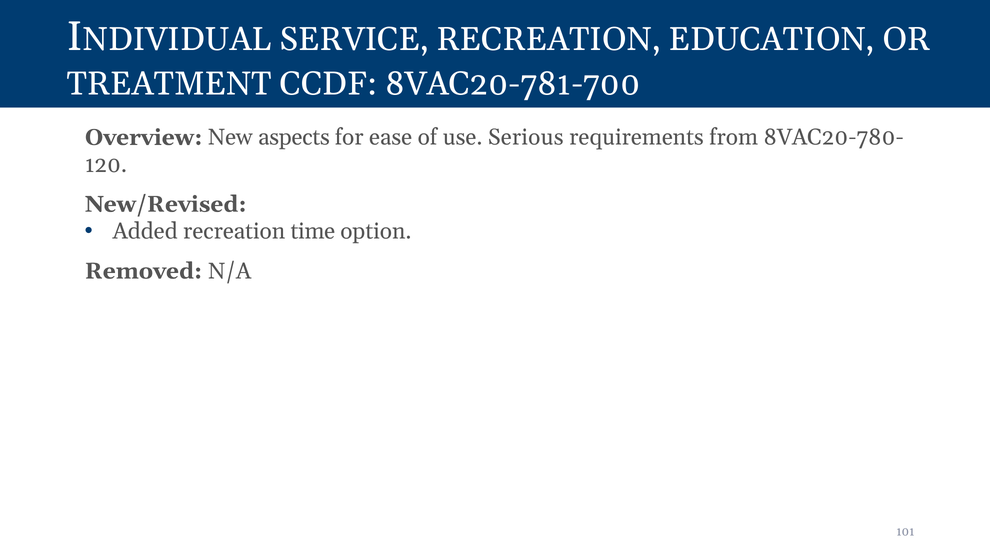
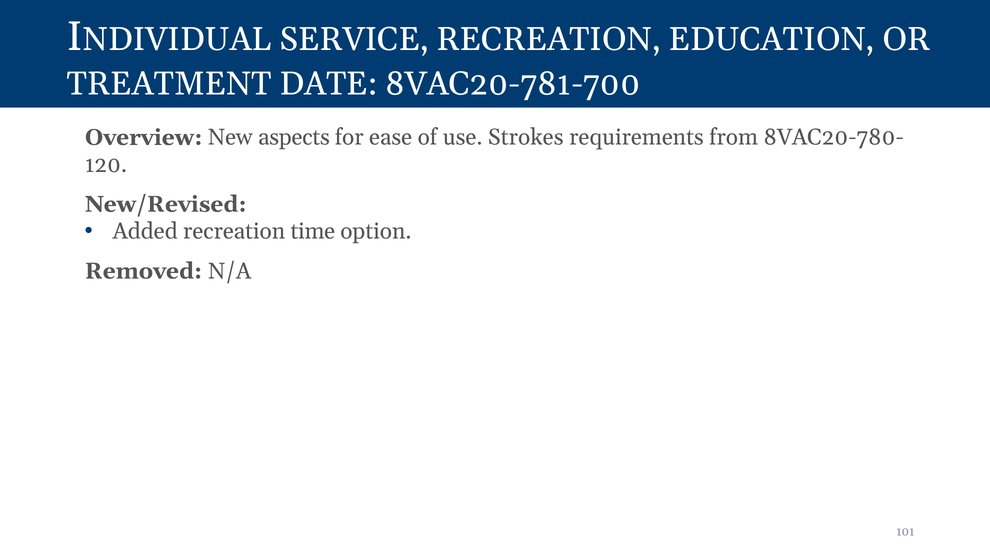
CCDF: CCDF -> DATE
Serious: Serious -> Strokes
